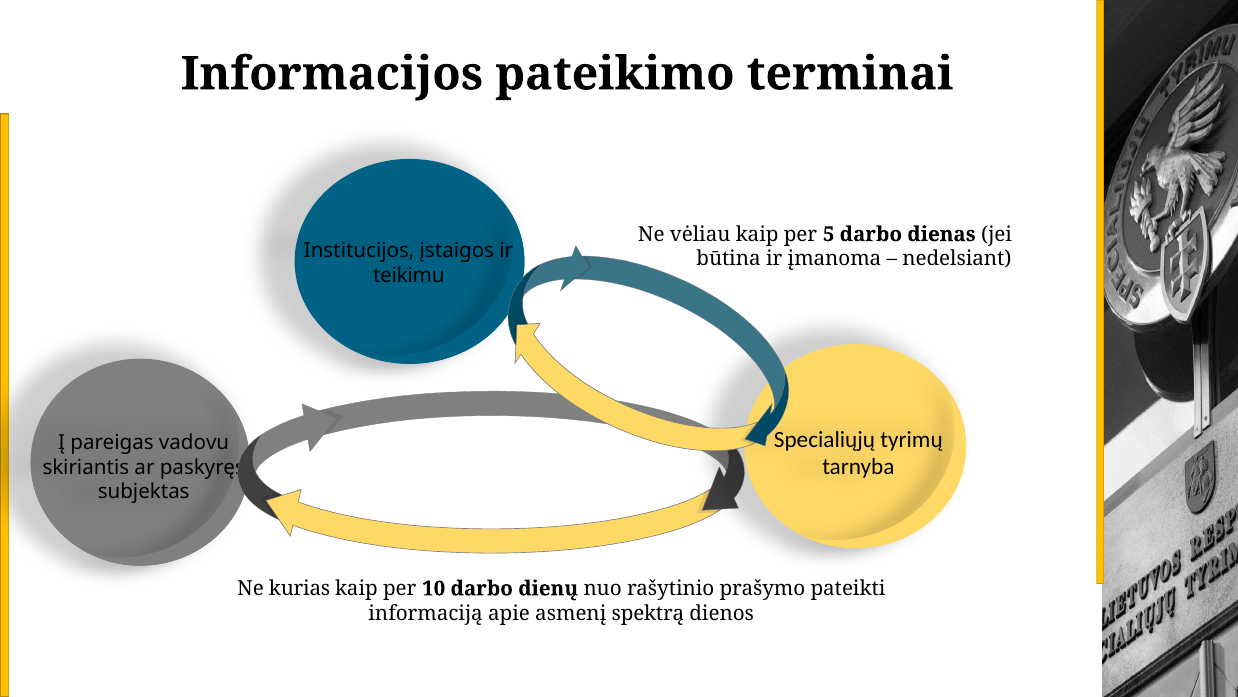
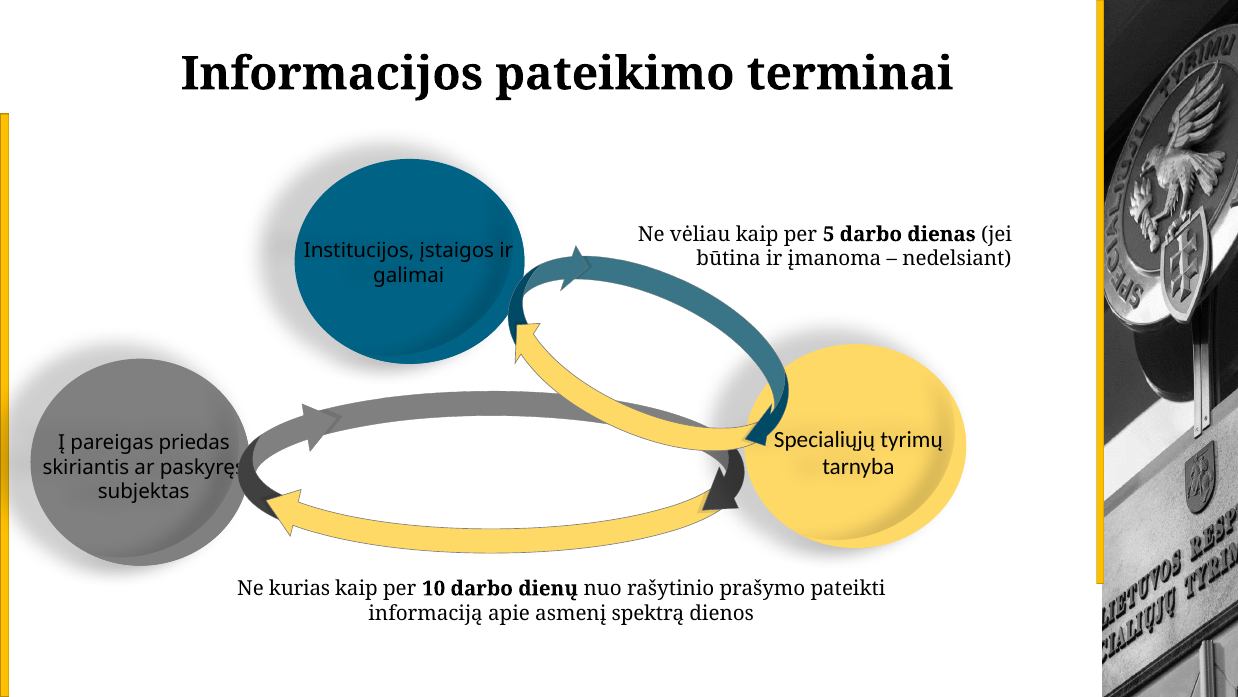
teikimu: teikimu -> galimai
vadovu: vadovu -> priedas
